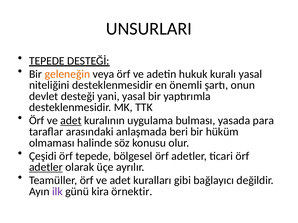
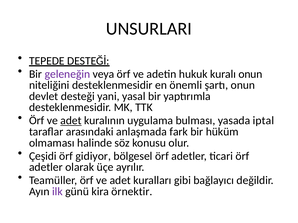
geleneğin colour: orange -> purple
kuralı yasal: yasal -> onun
para: para -> iptal
beri: beri -> fark
örf tepede: tepede -> gidiyor
adetler at (46, 167) underline: present -> none
